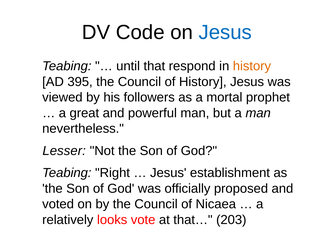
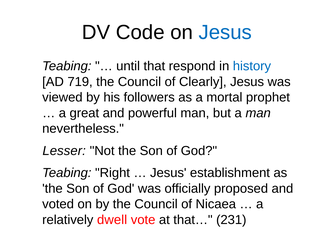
history at (252, 66) colour: orange -> blue
395: 395 -> 719
of History: History -> Clearly
looks: looks -> dwell
203: 203 -> 231
